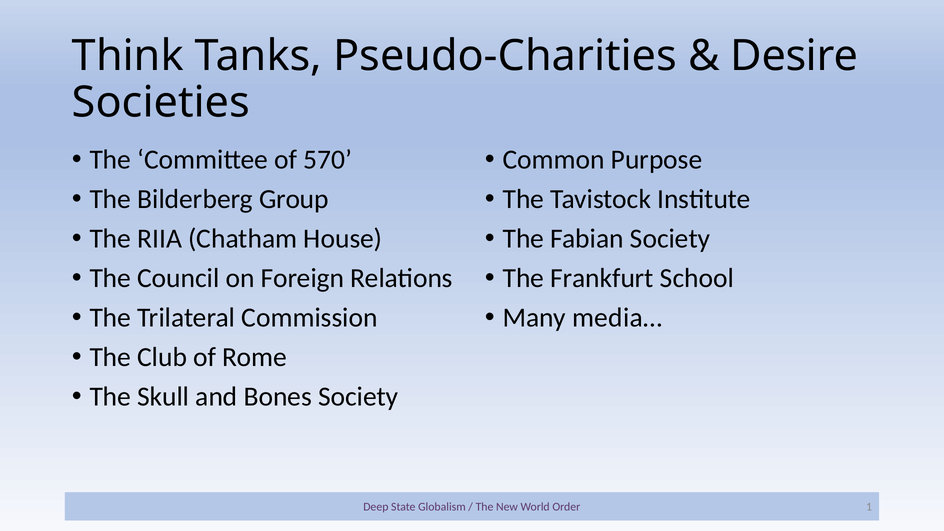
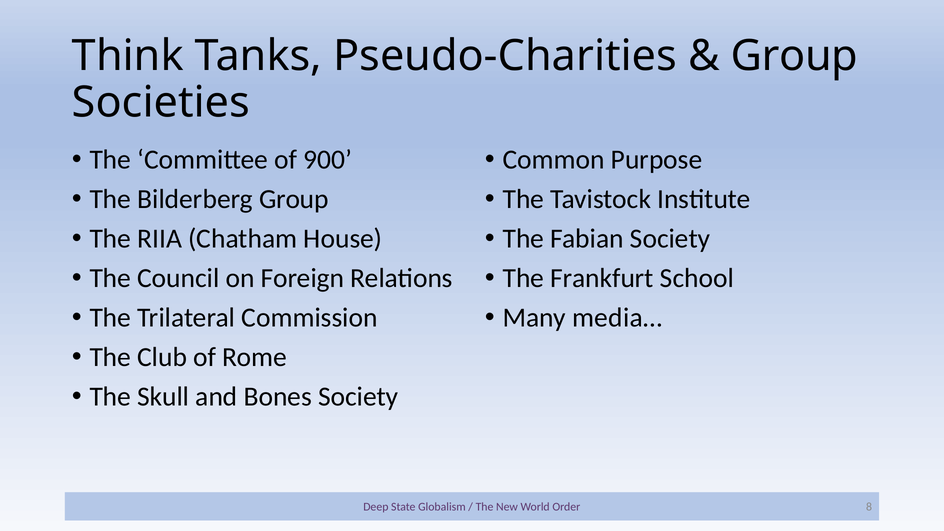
Desire at (794, 56): Desire -> Group
570: 570 -> 900
1: 1 -> 8
